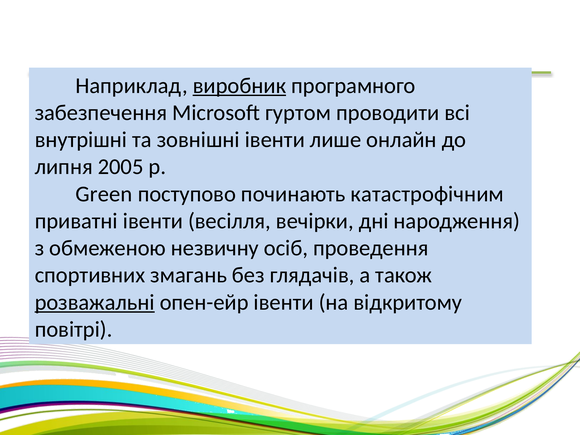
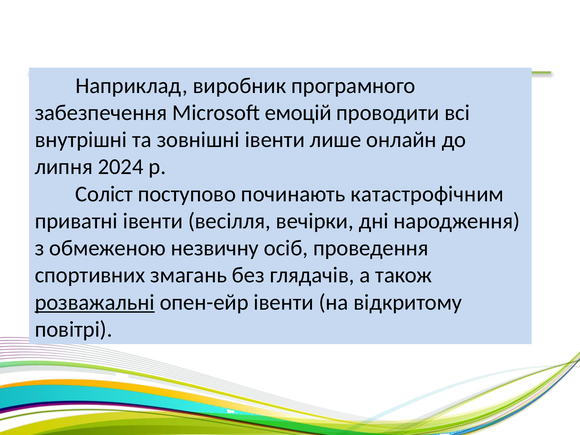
виробник underline: present -> none
гуртом: гуртом -> емоцій
2005: 2005 -> 2024
Green: Green -> Соліст
